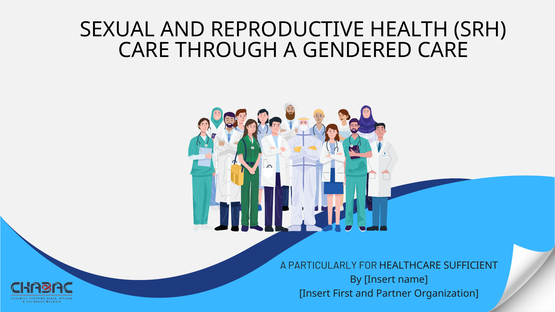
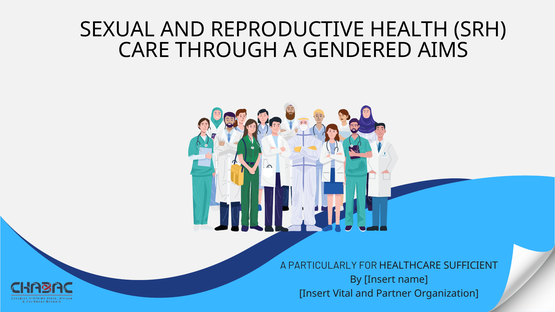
GENDERED CARE: CARE -> AIMS
First: First -> Vital
